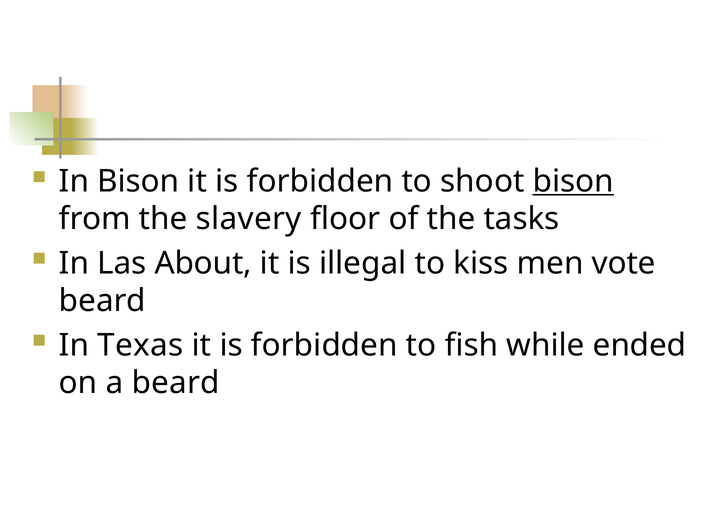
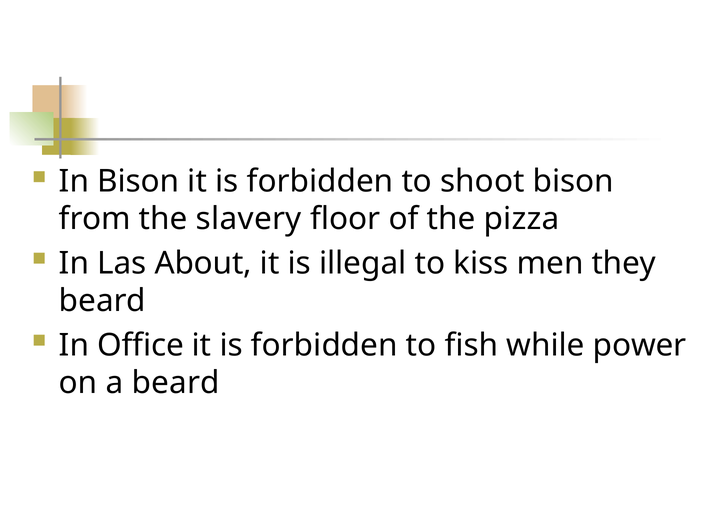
bison at (573, 181) underline: present -> none
tasks: tasks -> pizza
vote: vote -> they
Texas: Texas -> Office
ended: ended -> power
